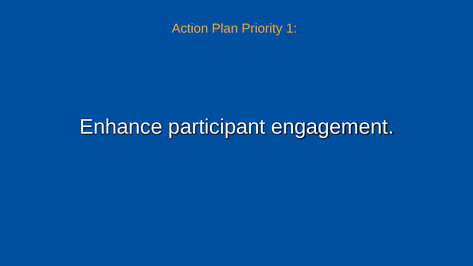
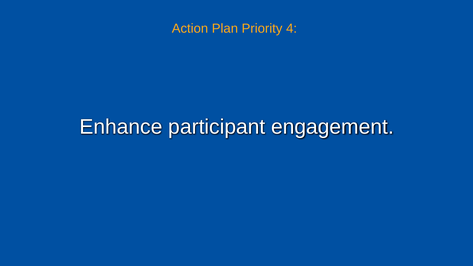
1: 1 -> 4
